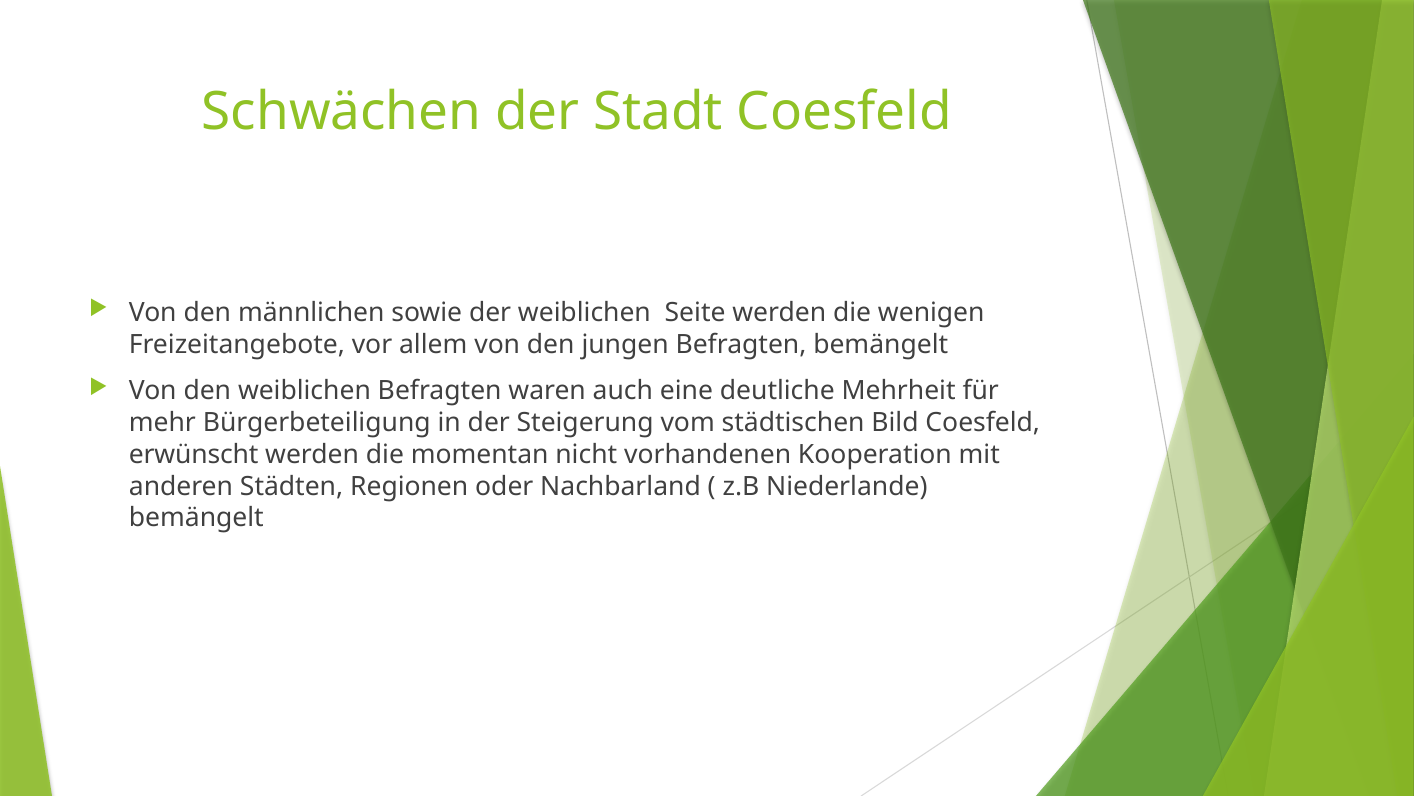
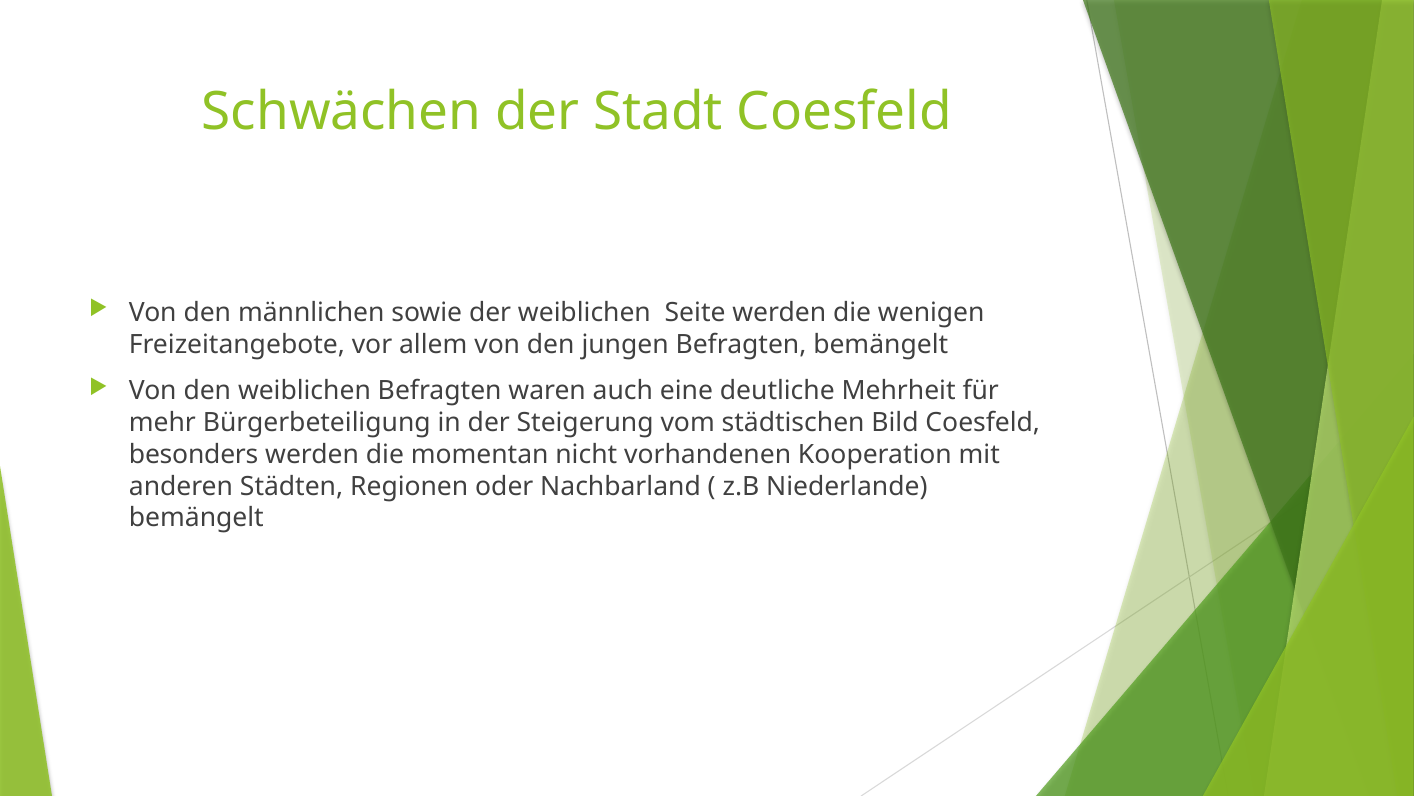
erwünscht: erwünscht -> besonders
